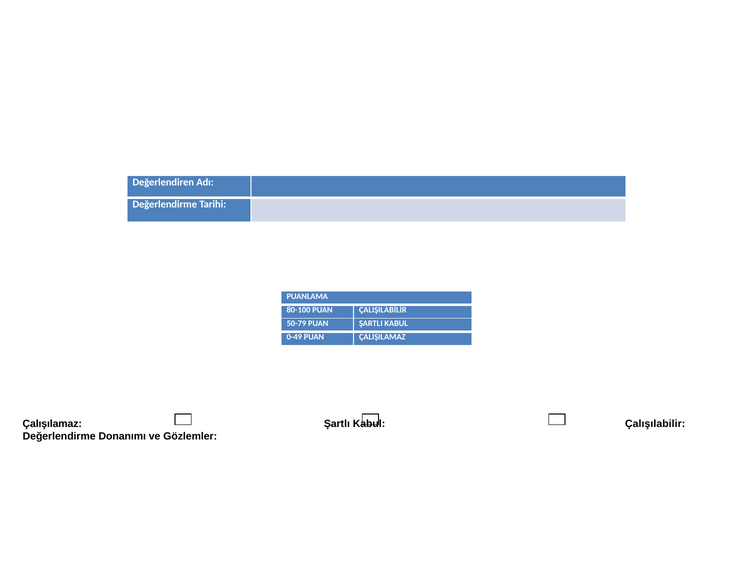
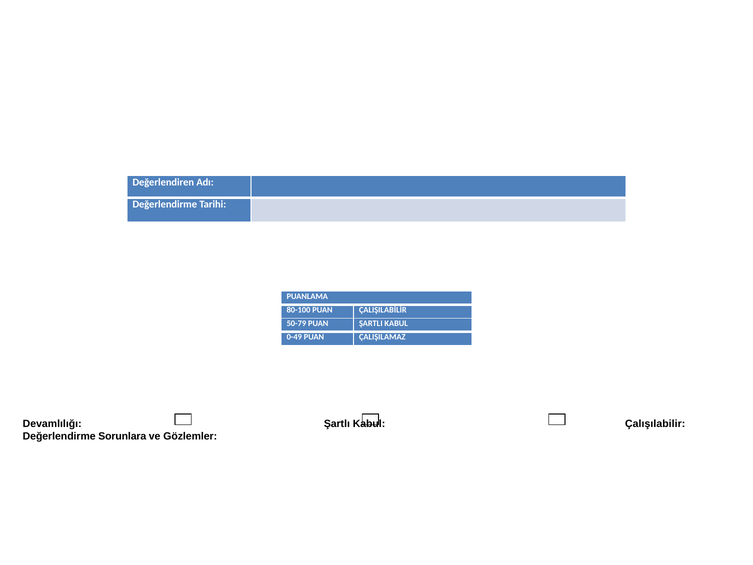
Çalışılamaz: Çalışılamaz -> Devamlılığı
Donanımı: Donanımı -> Sorunlara
